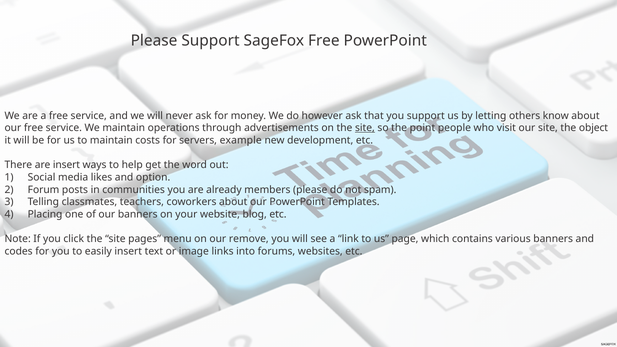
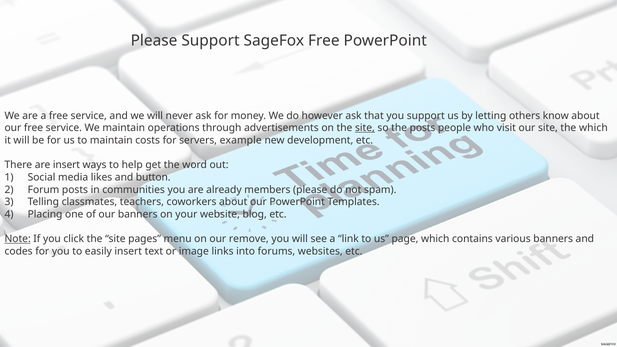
the point: point -> posts
the object: object -> which
option: option -> button
Note underline: none -> present
